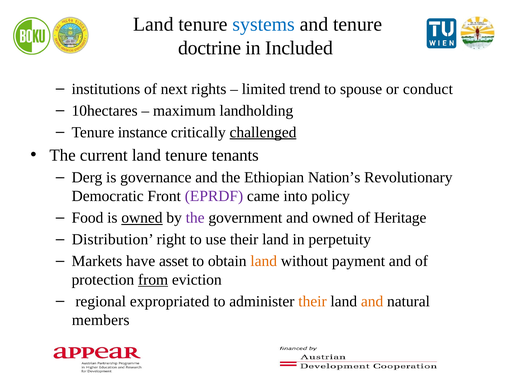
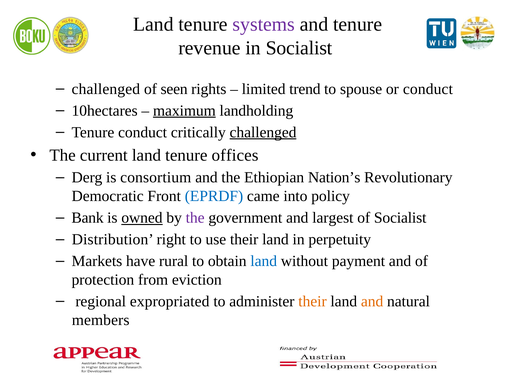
systems colour: blue -> purple
doctrine: doctrine -> revenue
in Included: Included -> Socialist
institutions at (106, 89): institutions -> challenged
next: next -> seen
maximum underline: none -> present
Tenure instance: instance -> conduct
tenants: tenants -> offices
governance: governance -> consortium
EPRDF colour: purple -> blue
Food: Food -> Bank
and owned: owned -> largest
of Heritage: Heritage -> Socialist
asset: asset -> rural
land at (264, 261) colour: orange -> blue
from underline: present -> none
